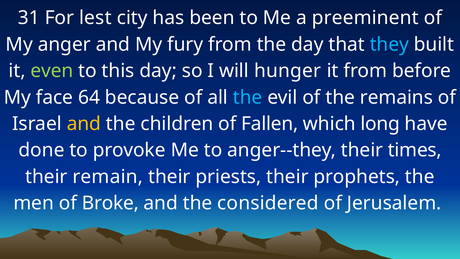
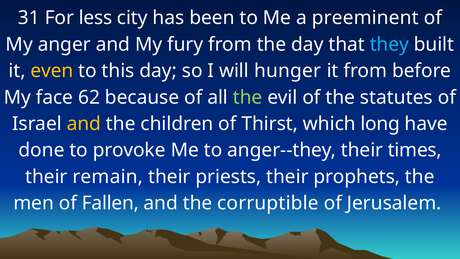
lest: lest -> less
even colour: light green -> yellow
64: 64 -> 62
the at (248, 97) colour: light blue -> light green
remains: remains -> statutes
Fallen: Fallen -> Thirst
Broke: Broke -> Fallen
considered: considered -> corruptible
